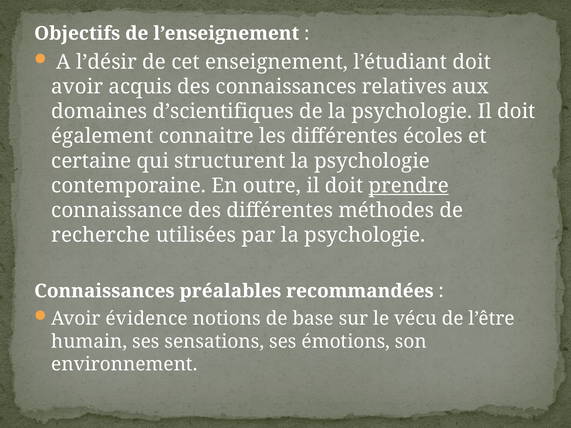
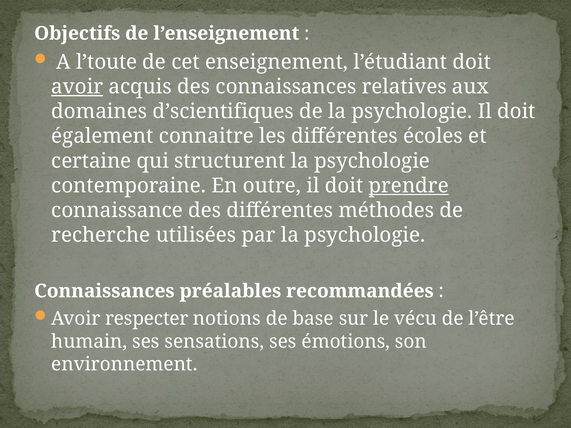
l’désir: l’désir -> l’toute
avoir at (77, 87) underline: none -> present
évidence: évidence -> respecter
